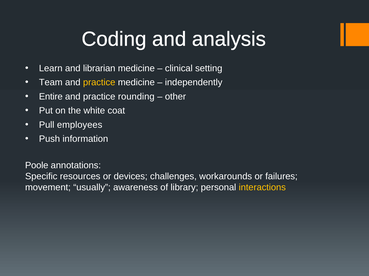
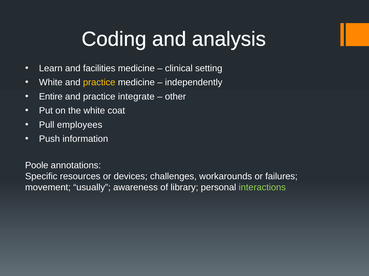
librarian: librarian -> facilities
Team at (51, 83): Team -> White
rounding: rounding -> integrate
interactions colour: yellow -> light green
